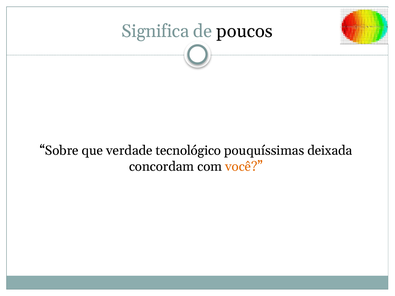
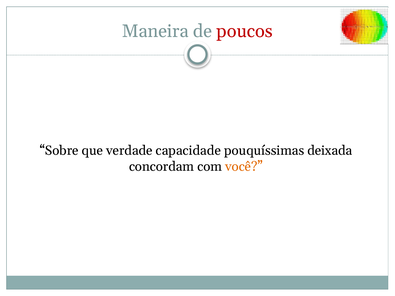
Significa: Significa -> Maneira
poucos colour: black -> red
tecnológico: tecnológico -> capacidade
